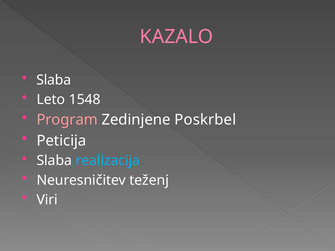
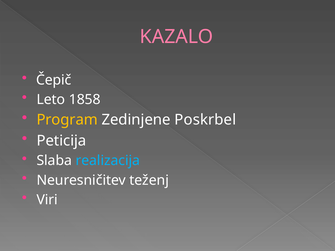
Slaba at (54, 80): Slaba -> Čepič
1548: 1548 -> 1858
Program colour: pink -> yellow
